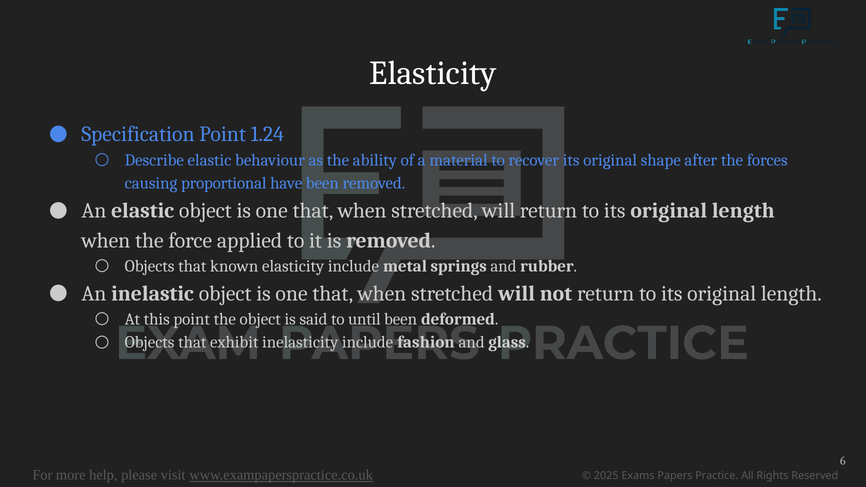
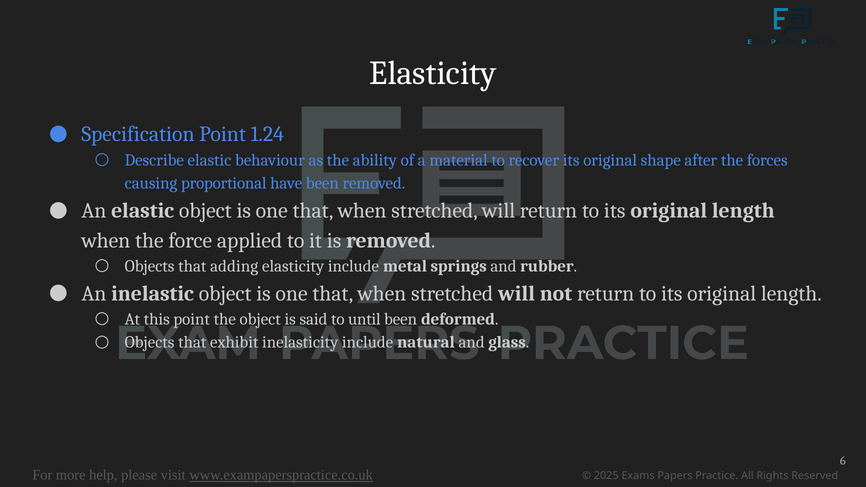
known: known -> adding
fashion: fashion -> natural
